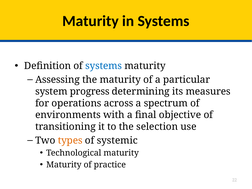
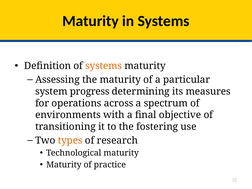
systems at (104, 66) colour: blue -> orange
selection: selection -> fostering
systemic: systemic -> research
